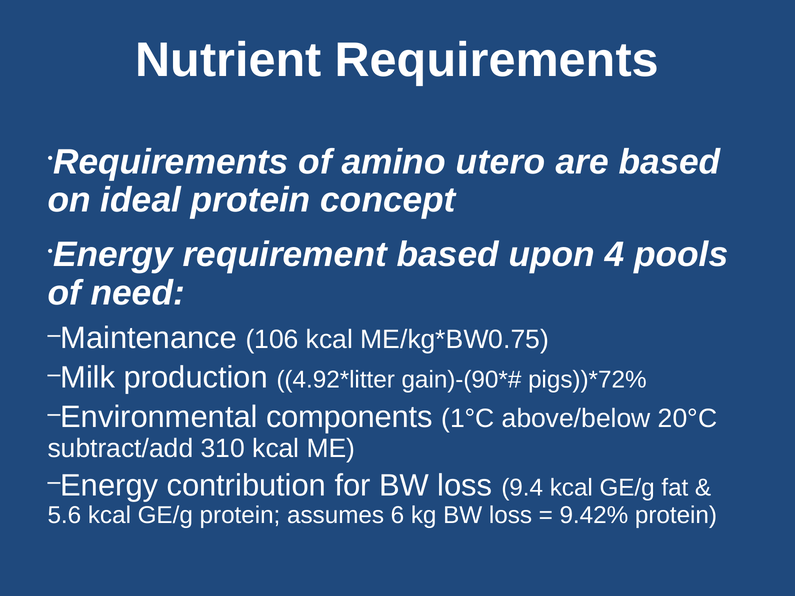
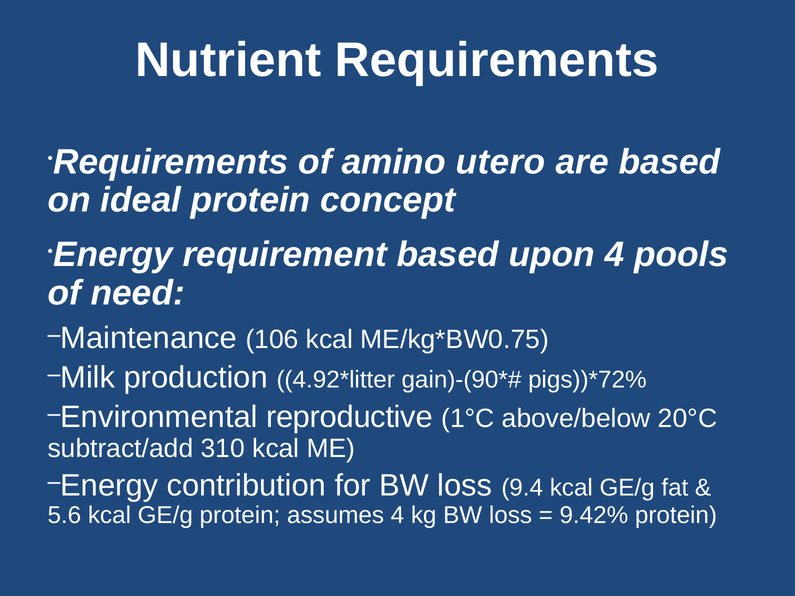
components: components -> reproductive
assumes 6: 6 -> 4
